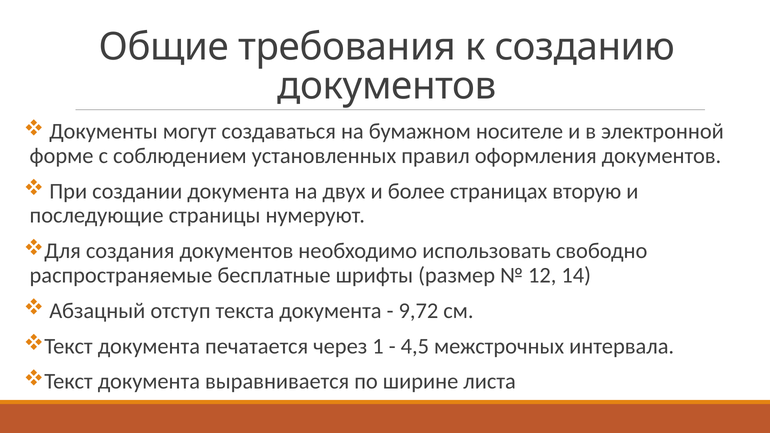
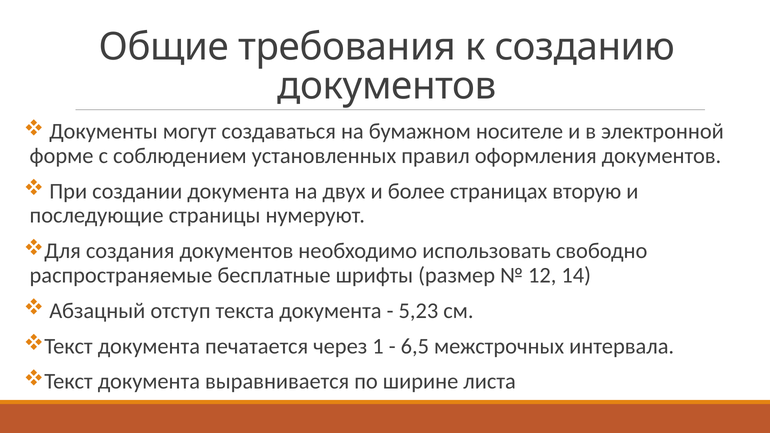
9,72: 9,72 -> 5,23
4,5: 4,5 -> 6,5
